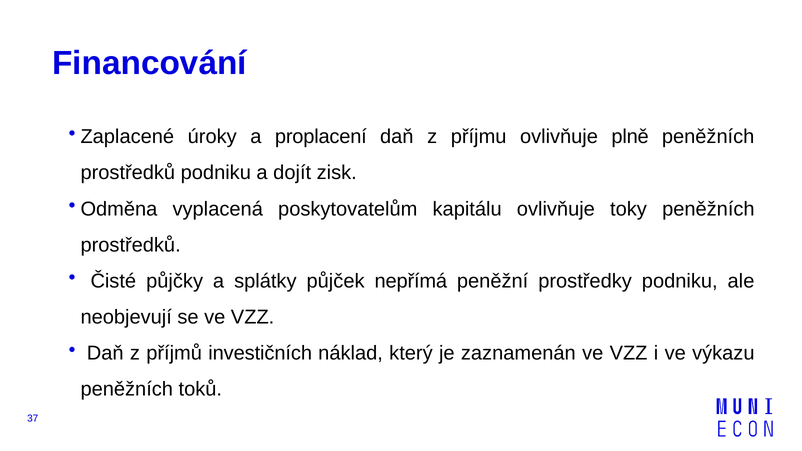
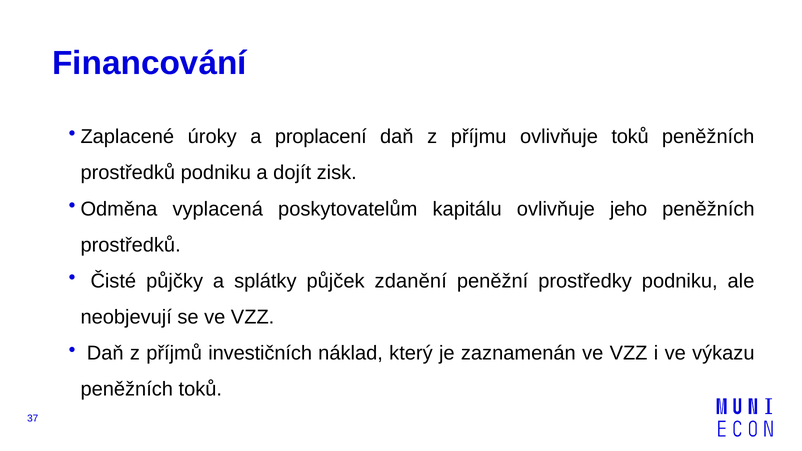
ovlivňuje plně: plně -> toků
toky: toky -> jeho
nepřímá: nepřímá -> zdanění
